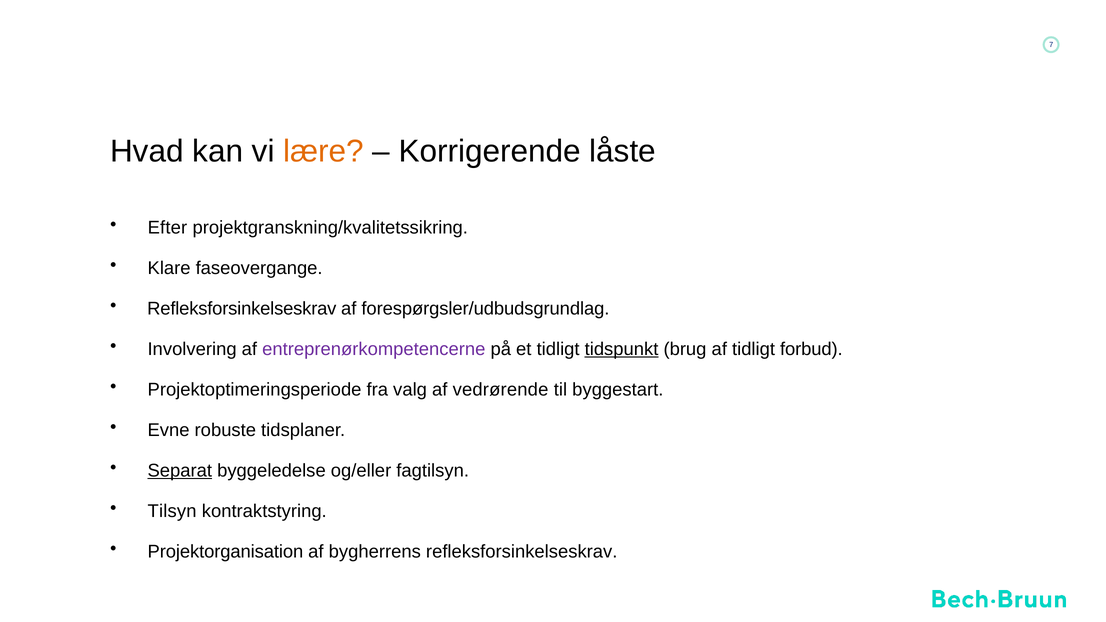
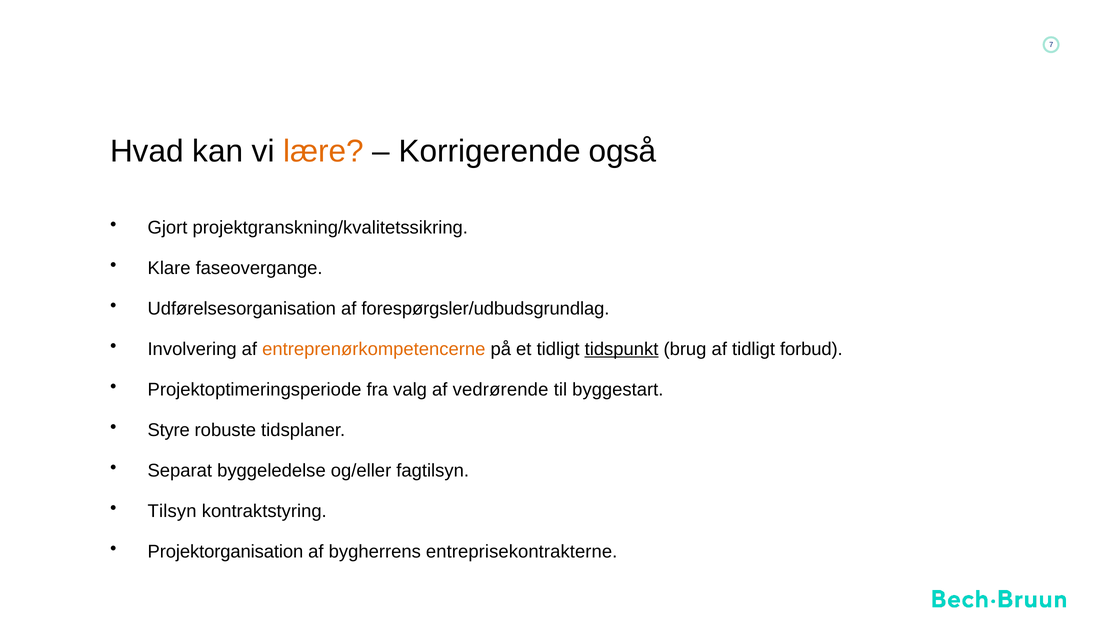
låste: låste -> også
Efter: Efter -> Gjort
Refleksforsinkelseskrav at (242, 309): Refleksforsinkelseskrav -> Udførelsesorganisation
entreprenørkompetencerne colour: purple -> orange
Evne: Evne -> Styre
Separat underline: present -> none
bygherrens refleksforsinkelseskrav: refleksforsinkelseskrav -> entreprisekontrakterne
